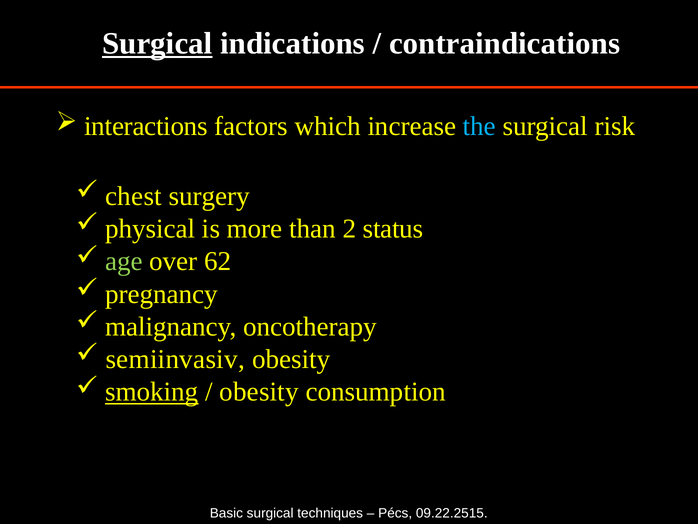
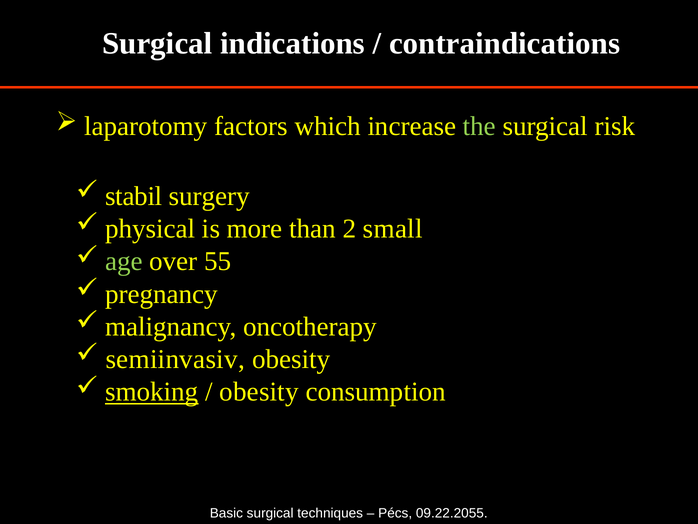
Surgical at (157, 44) underline: present -> none
interactions: interactions -> laparotomy
the colour: light blue -> light green
chest: chest -> stabil
status: status -> small
62: 62 -> 55
09.22.2515: 09.22.2515 -> 09.22.2055
